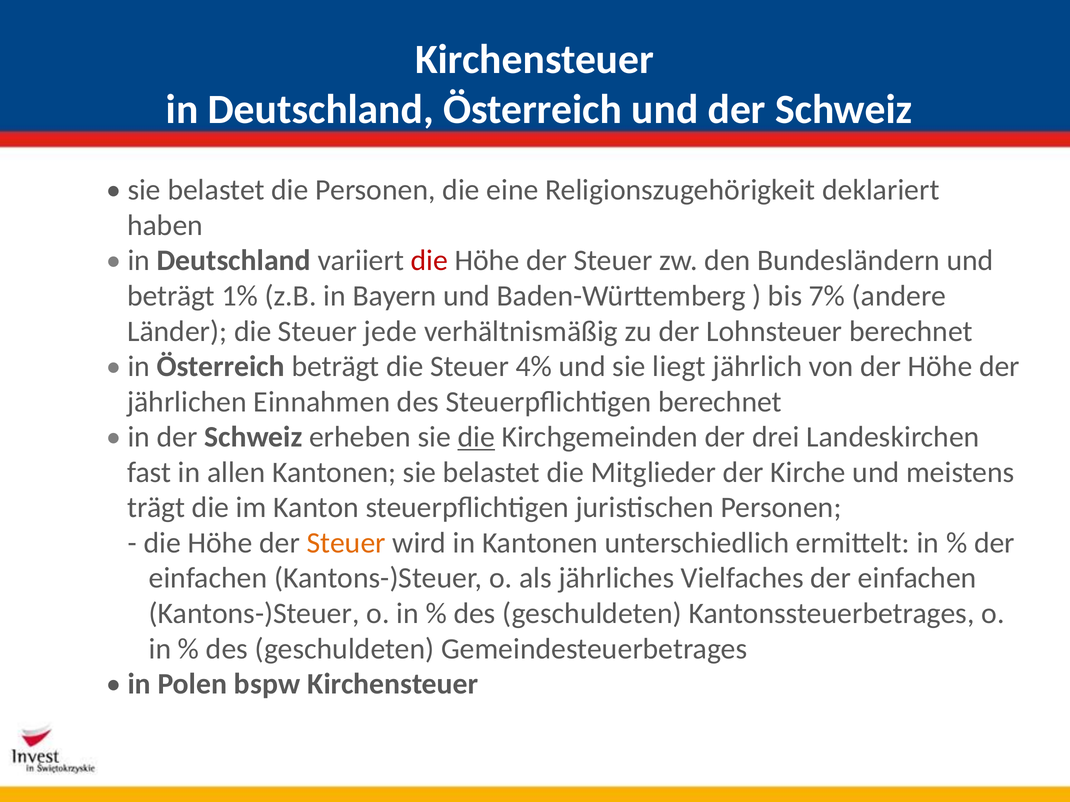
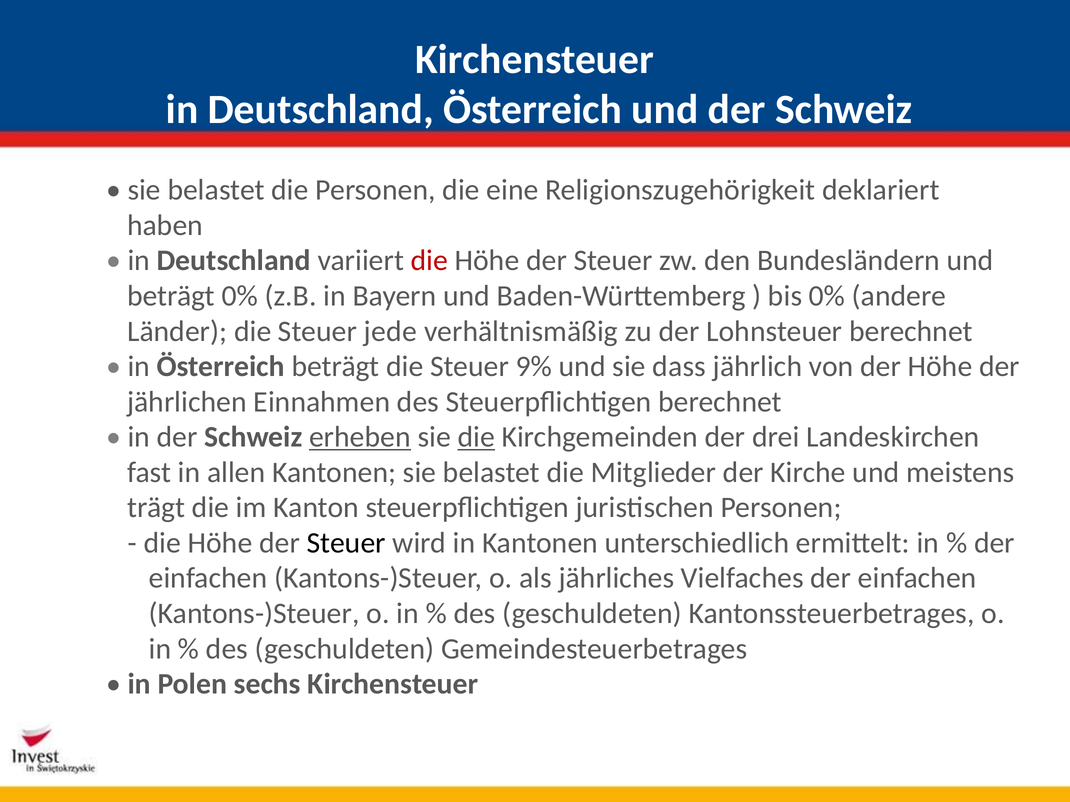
beträgt 1%: 1% -> 0%
bis 7%: 7% -> 0%
4%: 4% -> 9%
liegt: liegt -> dass
erheben underline: none -> present
Steuer at (346, 543) colour: orange -> black
bspw: bspw -> sechs
